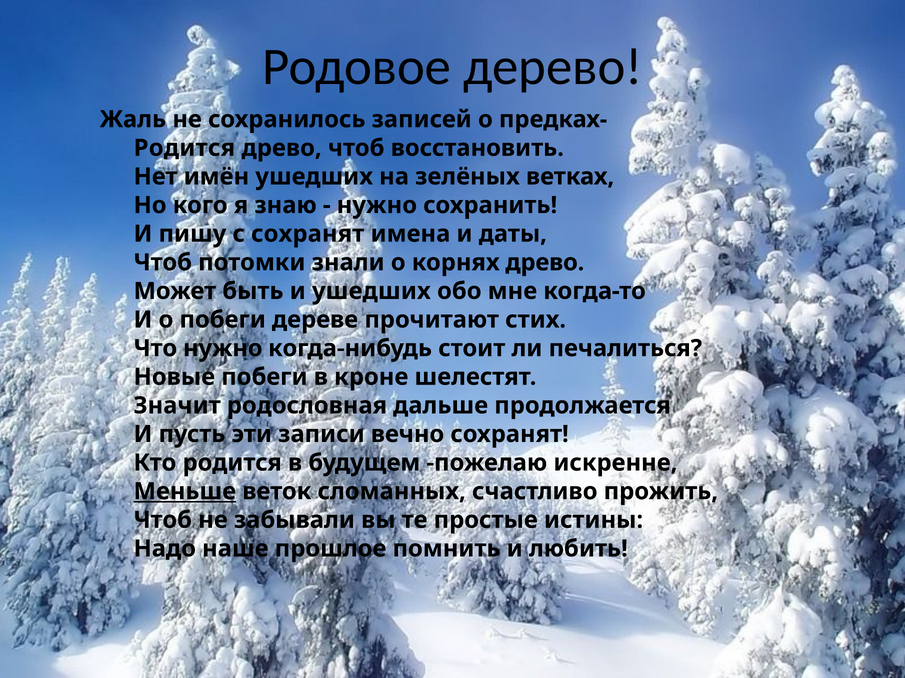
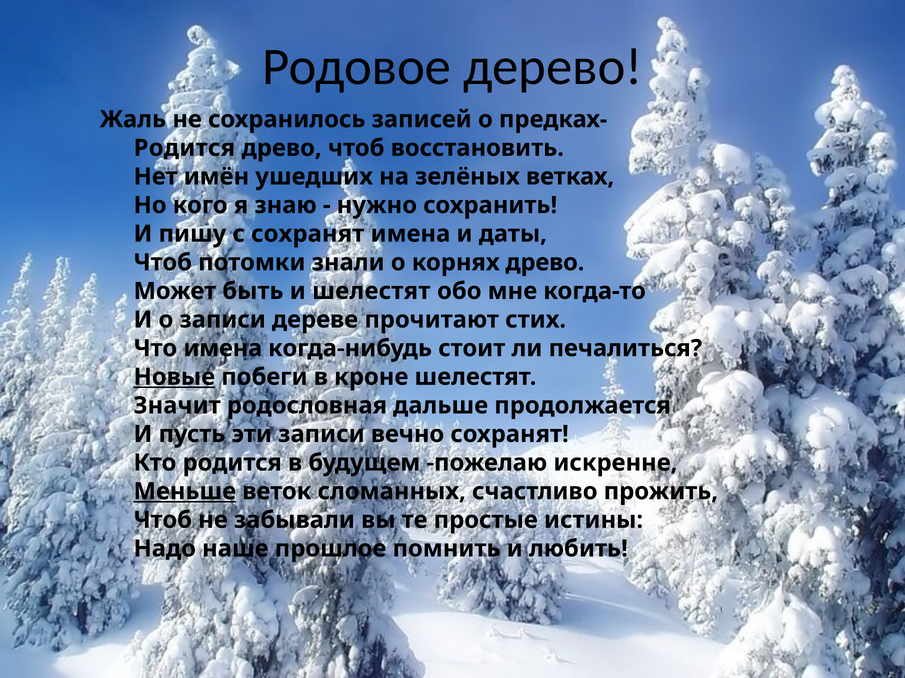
и ушедших: ушедших -> шелестят
о побеги: побеги -> записи
Что нужно: нужно -> имена
Новые underline: none -> present
